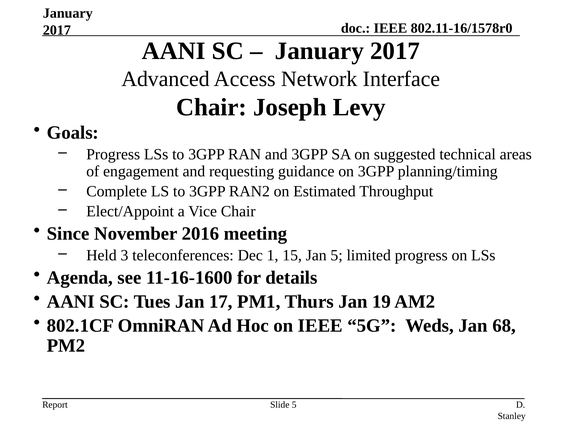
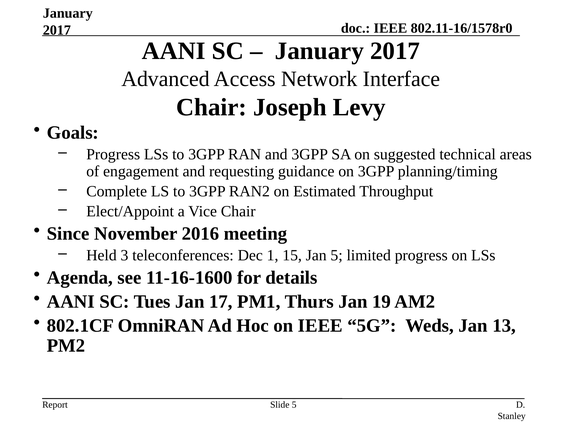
68: 68 -> 13
